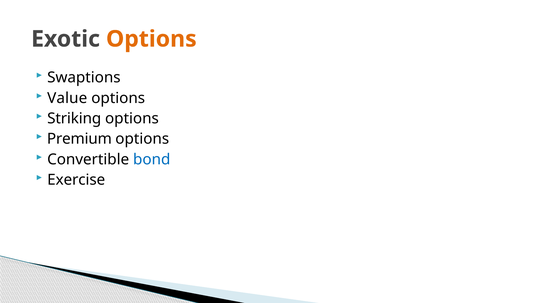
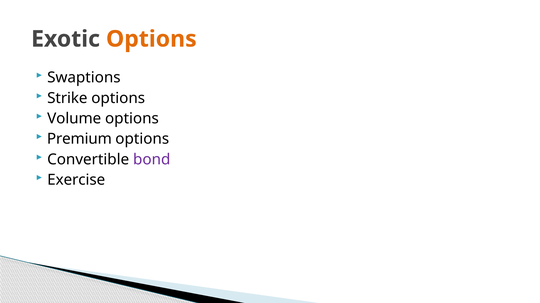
Value: Value -> Strike
Striking: Striking -> Volume
bond colour: blue -> purple
